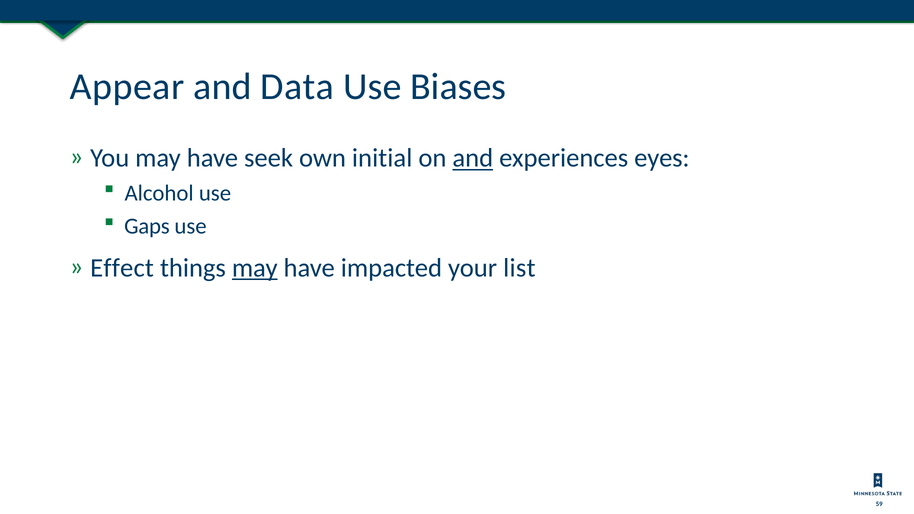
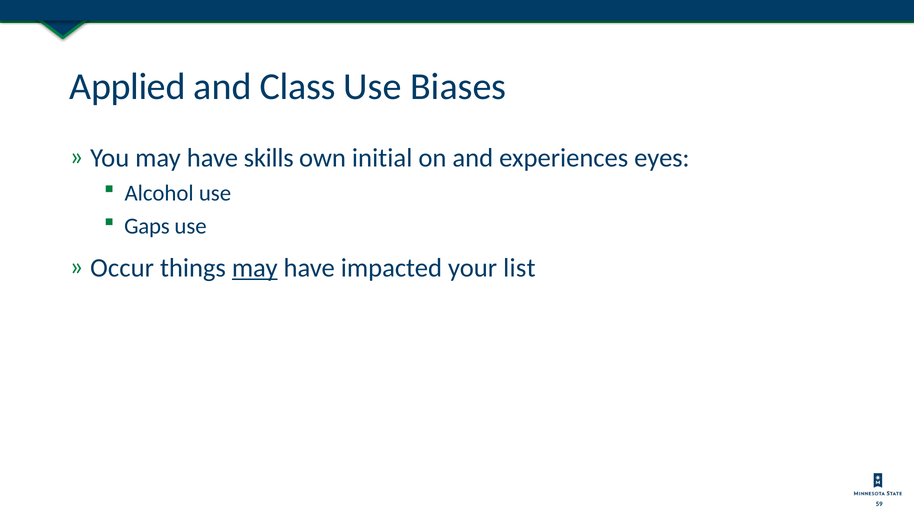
Appear: Appear -> Applied
Data: Data -> Class
seek: seek -> skills
and at (473, 158) underline: present -> none
Effect: Effect -> Occur
